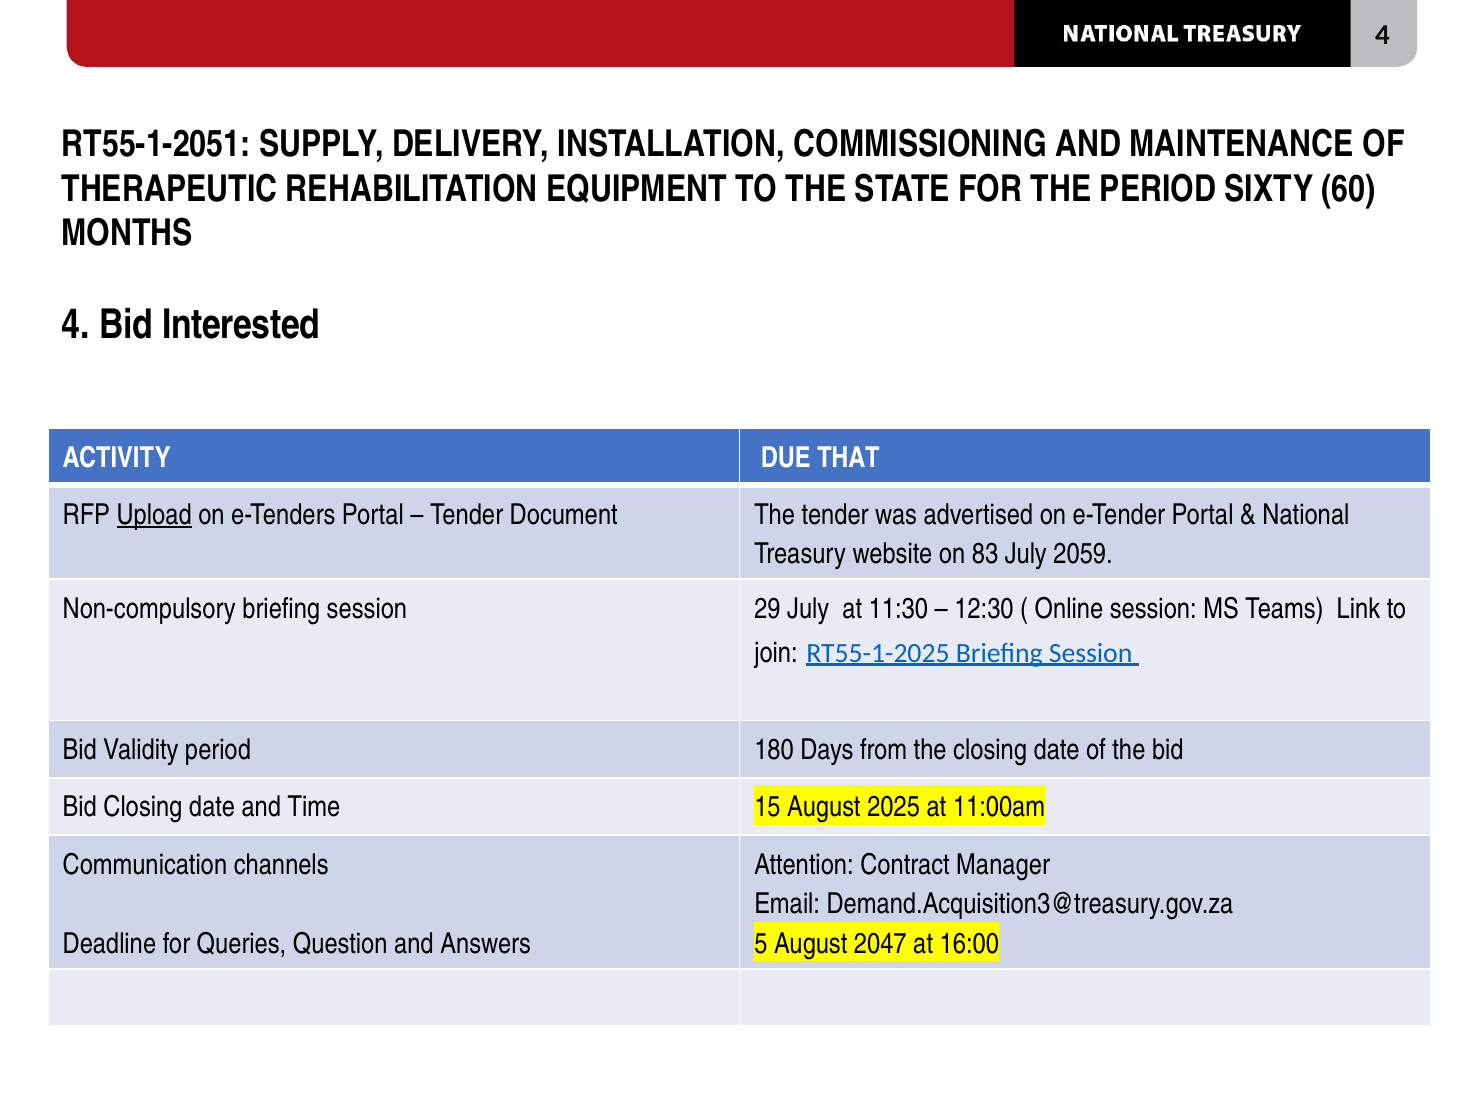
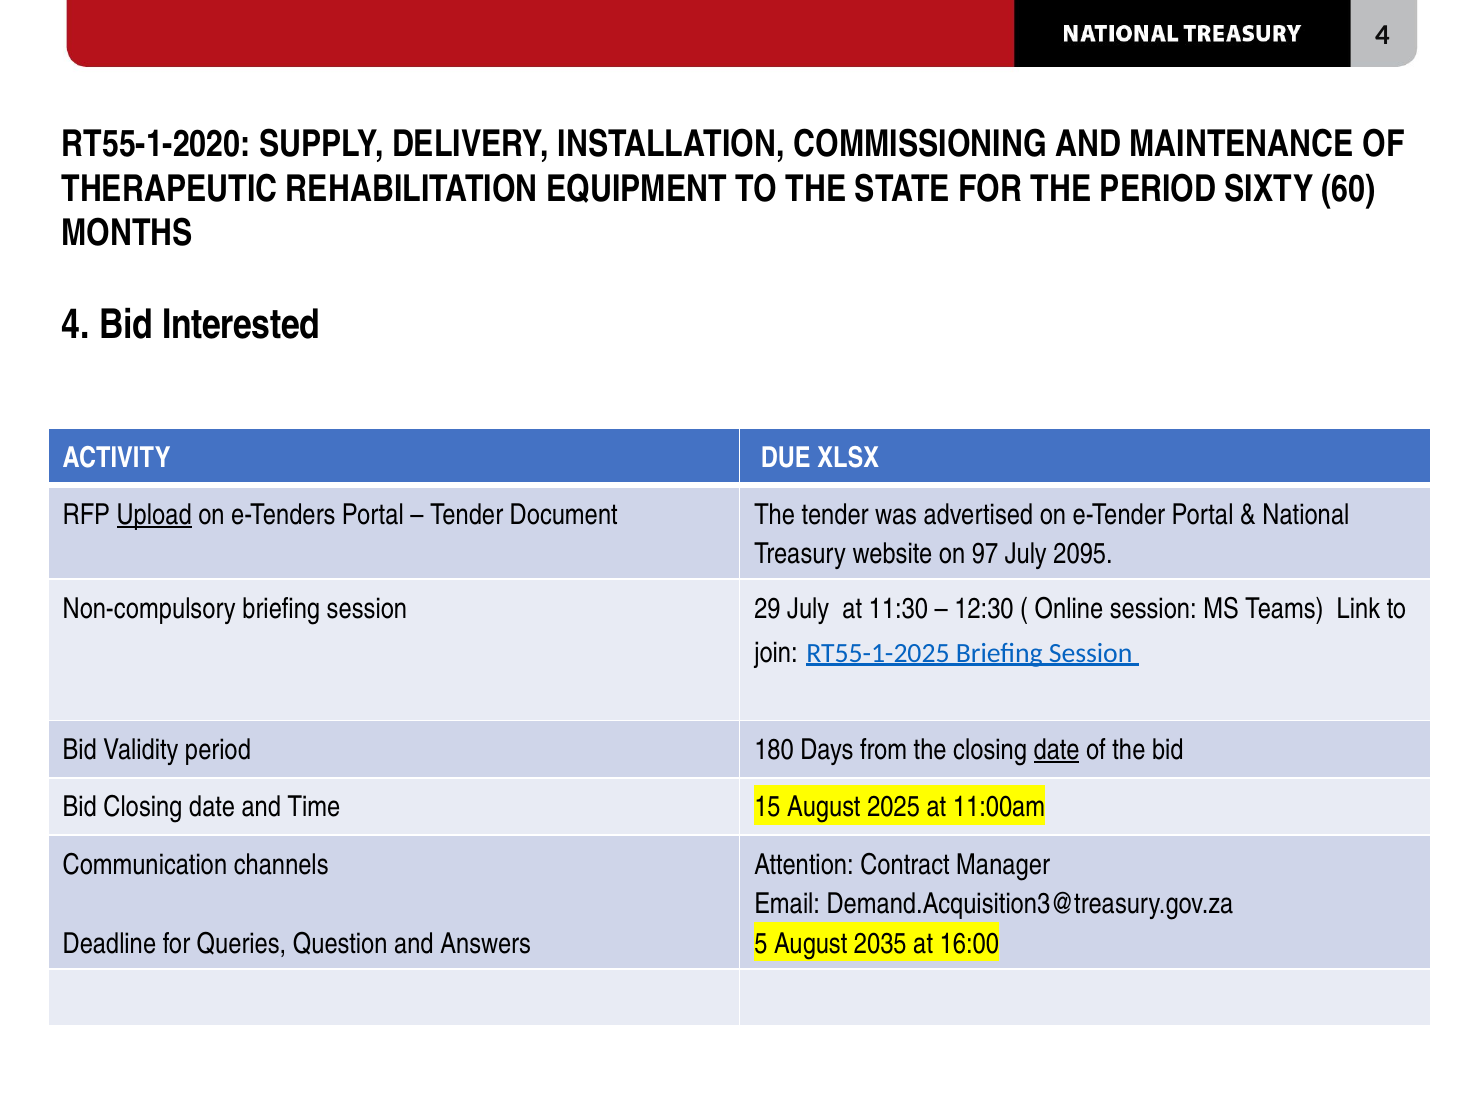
RT55-1-2051: RT55-1-2051 -> RT55-1-2020
THAT: THAT -> XLSX
83: 83 -> 97
2059: 2059 -> 2095
date at (1057, 750) underline: none -> present
2047: 2047 -> 2035
